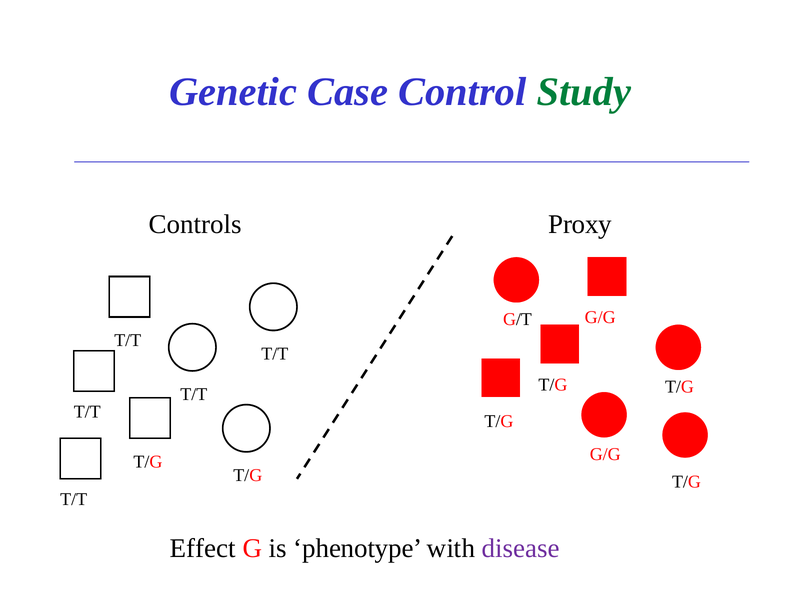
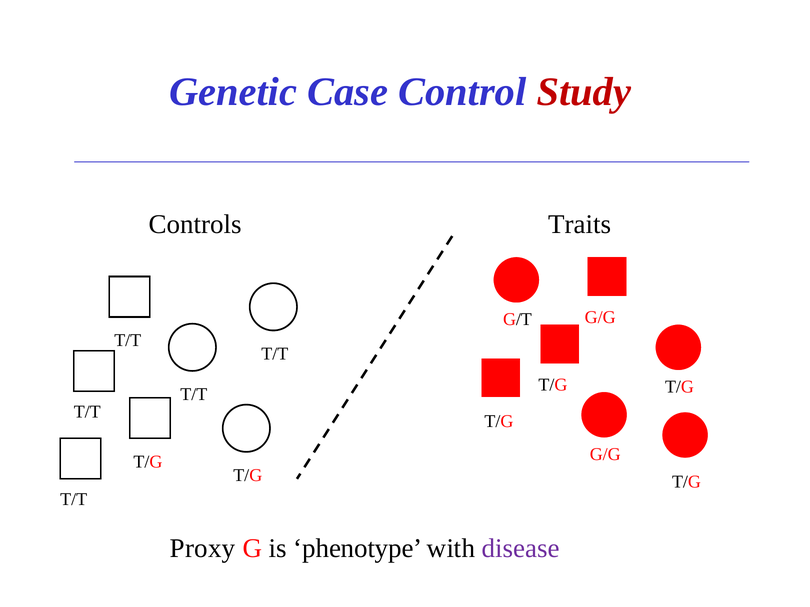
Study colour: green -> red
Proxy: Proxy -> Traits
Effect: Effect -> Proxy
